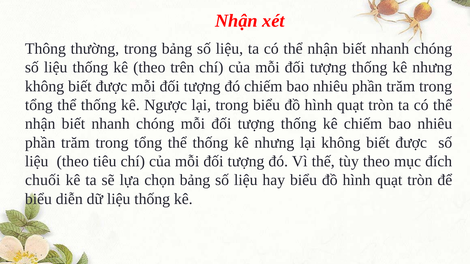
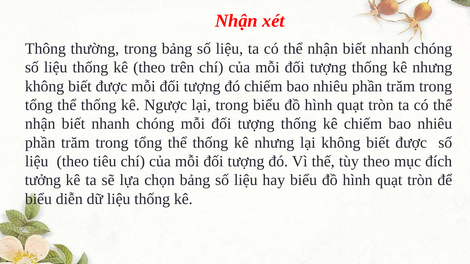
chuối: chuối -> tưởng
